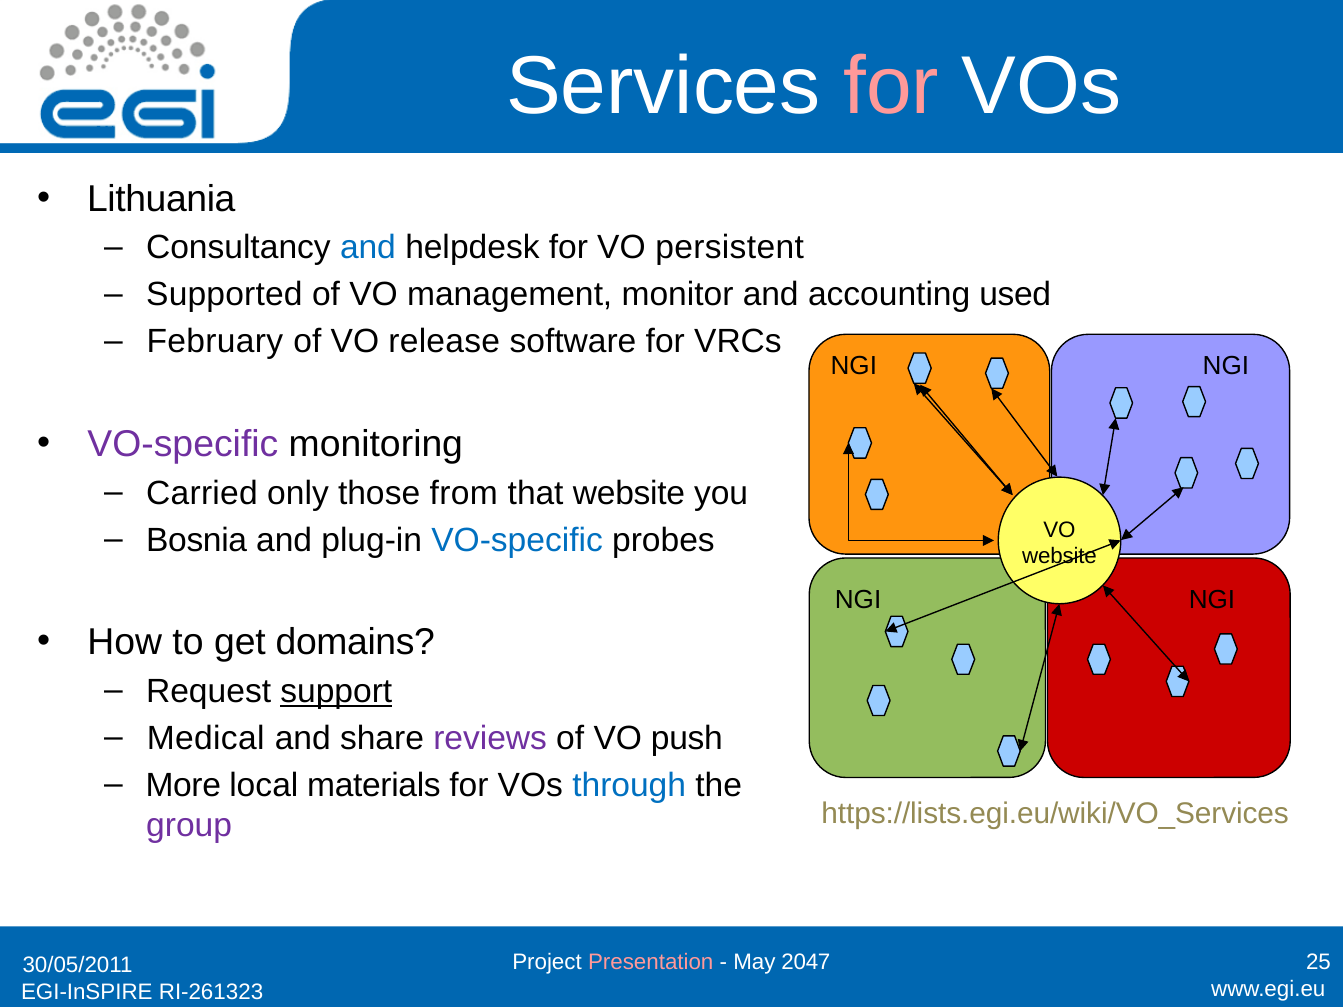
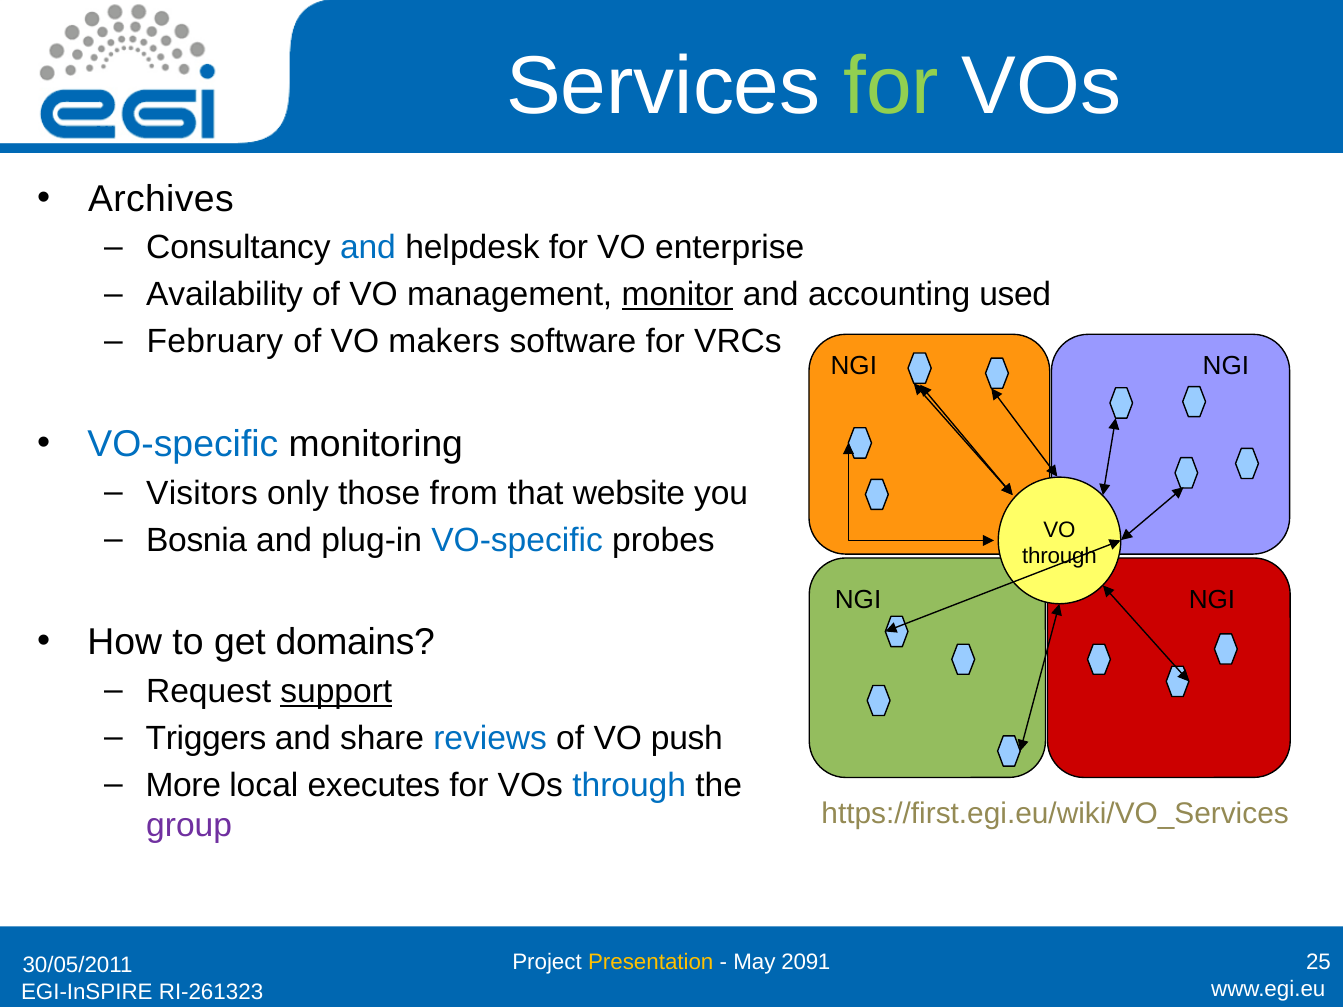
for at (891, 86) colour: pink -> light green
Lithuania: Lithuania -> Archives
persistent: persistent -> enterprise
Supported: Supported -> Availability
monitor underline: none -> present
release: release -> makers
VO-specific at (183, 444) colour: purple -> blue
Carried: Carried -> Visitors
website at (1059, 557): website -> through
Medical: Medical -> Triggers
reviews colour: purple -> blue
materials: materials -> executes
https://lists.egi.eu/wiki/VO_Services: https://lists.egi.eu/wiki/VO_Services -> https://first.egi.eu/wiki/VO_Services
Presentation colour: pink -> yellow
2047: 2047 -> 2091
